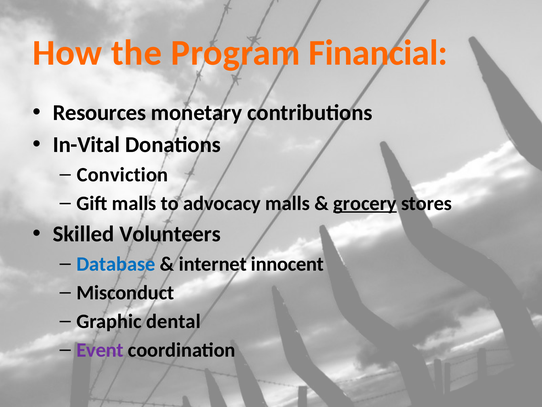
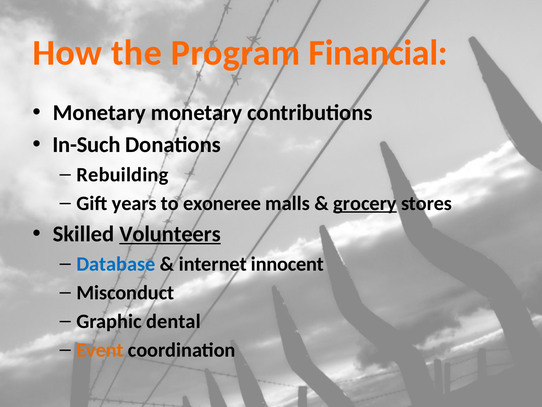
Resources at (99, 113): Resources -> Monetary
In-Vital: In-Vital -> In-Such
Conviction: Conviction -> Rebuilding
Gift malls: malls -> years
advocacy: advocacy -> exoneree
Volunteers underline: none -> present
Event colour: purple -> orange
